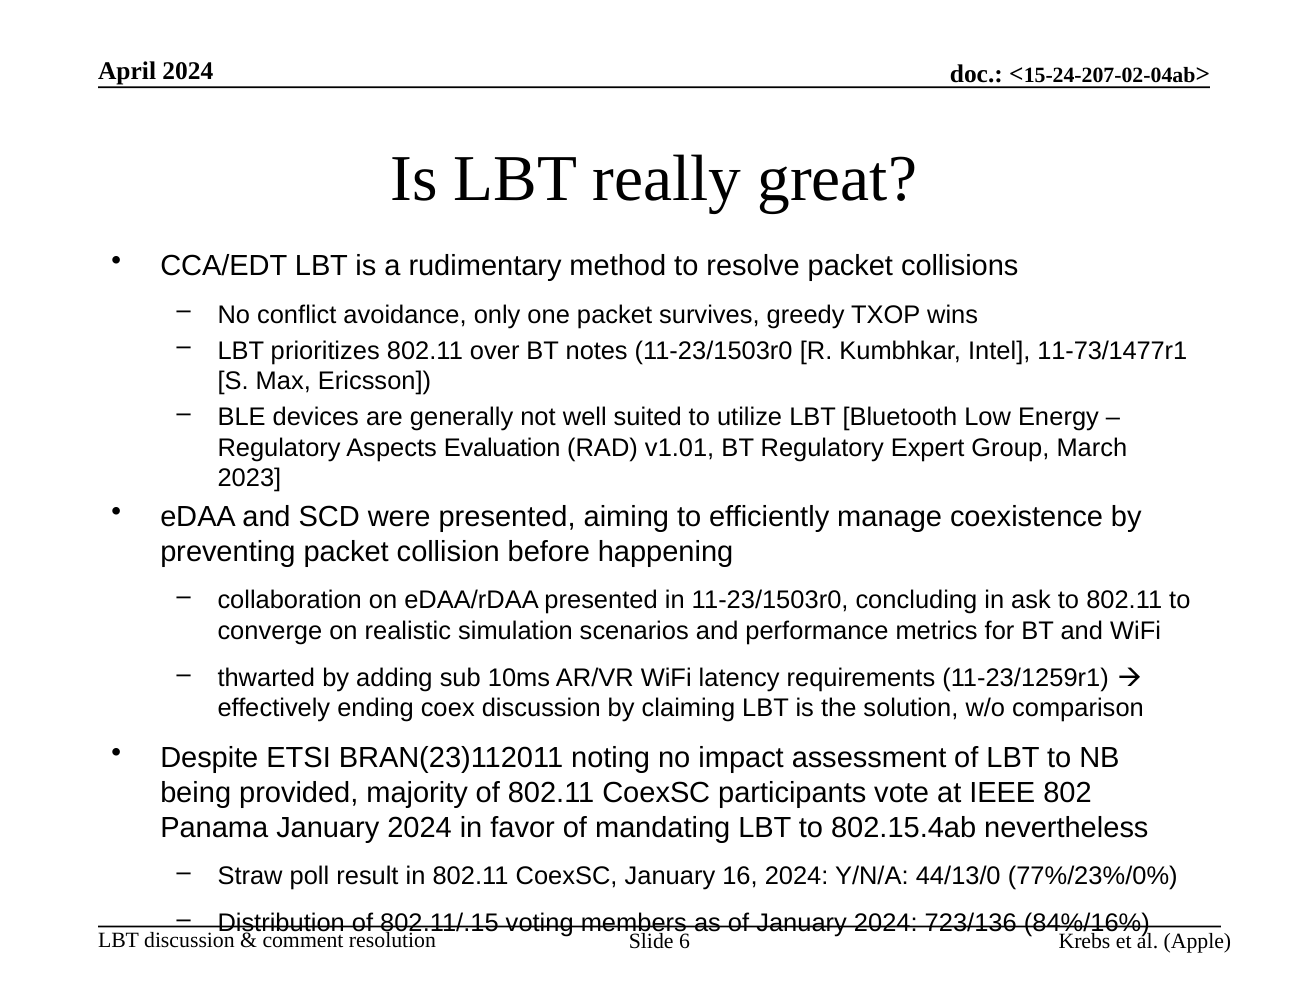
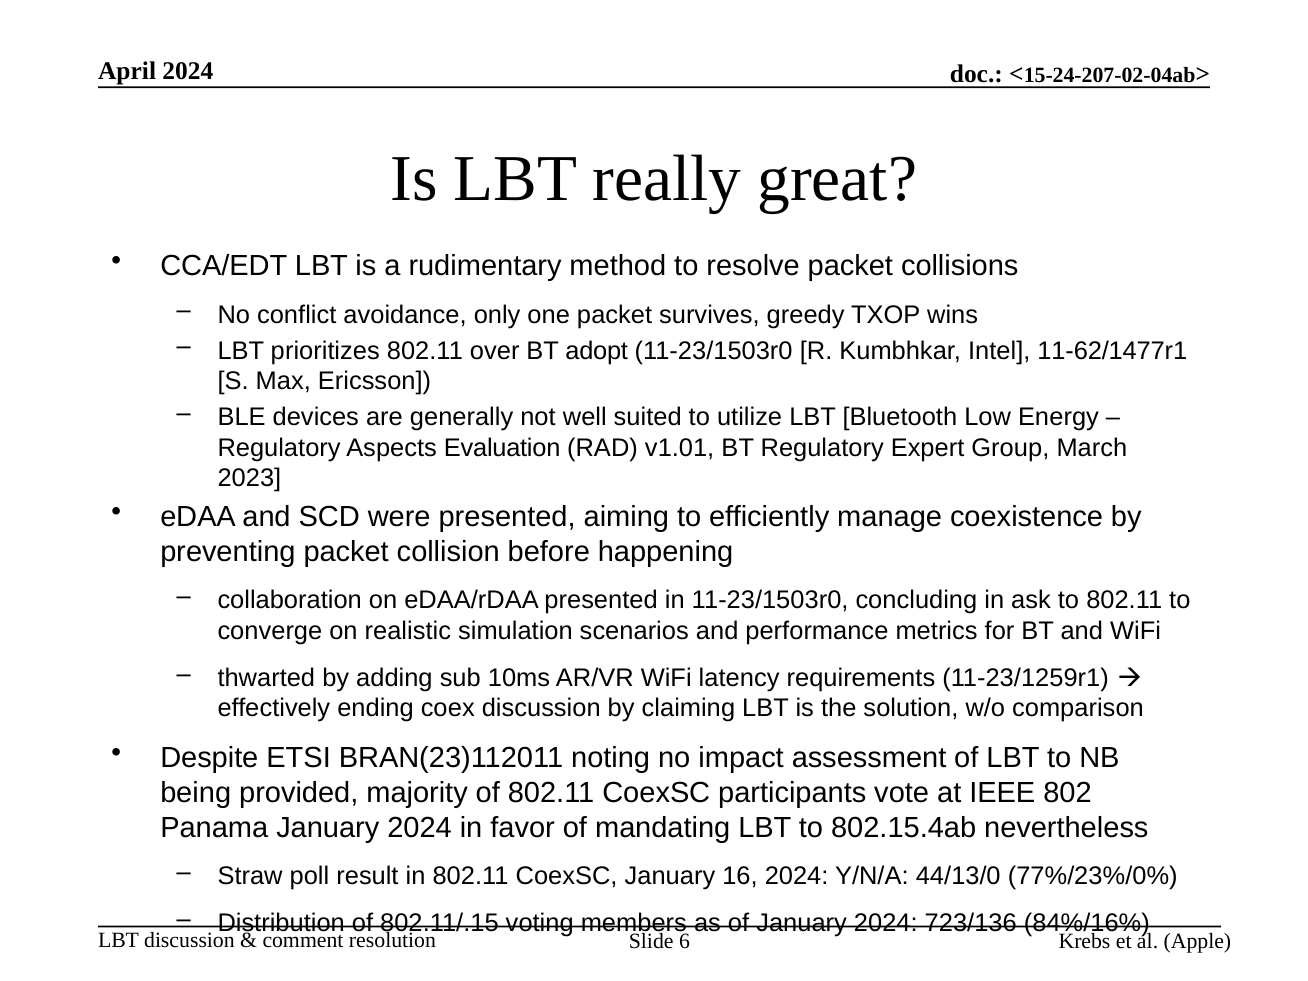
notes: notes -> adopt
11-73/1477r1: 11-73/1477r1 -> 11-62/1477r1
